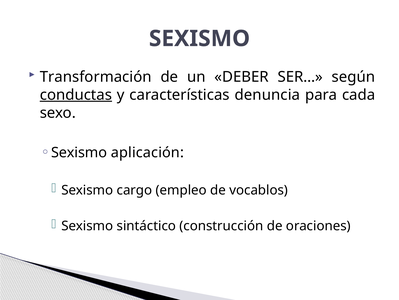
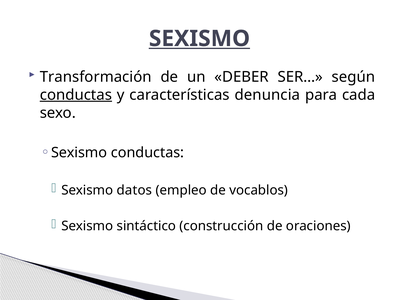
SEXISMO at (199, 38) underline: none -> present
Sexismo aplicación: aplicación -> conductas
cargo: cargo -> datos
